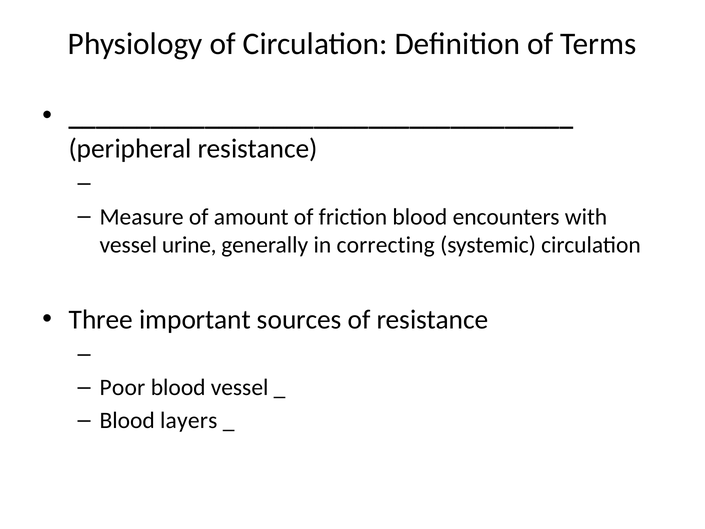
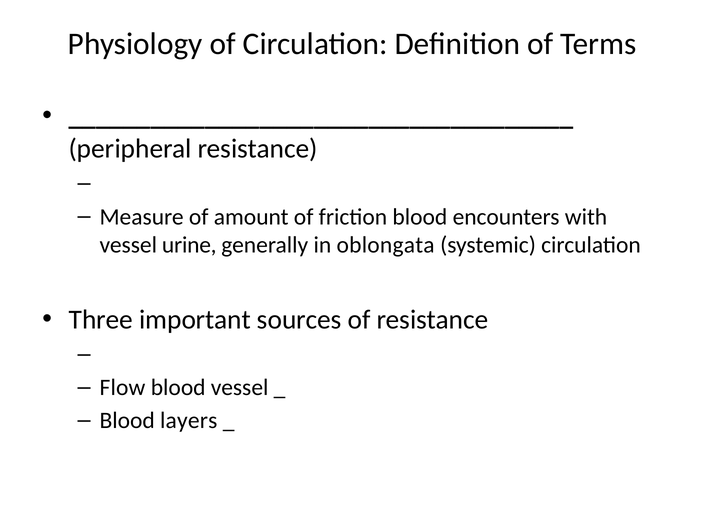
correcting: correcting -> oblongata
Poor: Poor -> Flow
